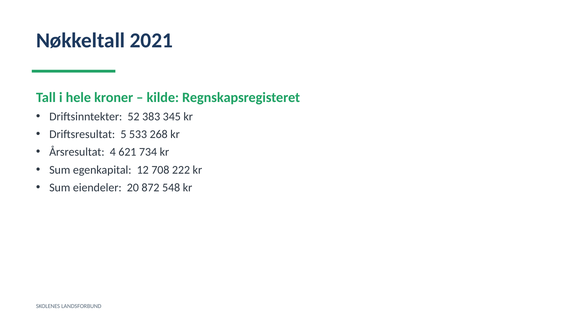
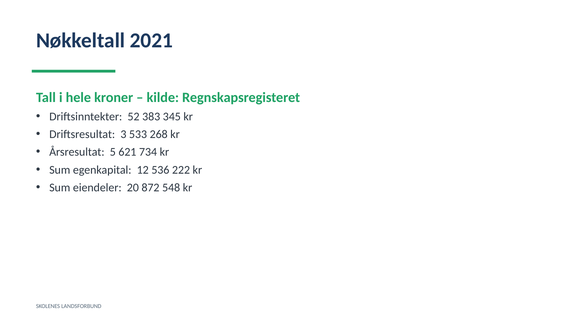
5: 5 -> 3
4: 4 -> 5
708: 708 -> 536
